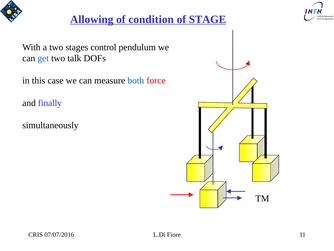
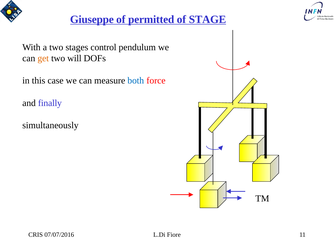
Allowing: Allowing -> Giuseppe
condition: condition -> permitted
get colour: blue -> orange
talk: talk -> will
